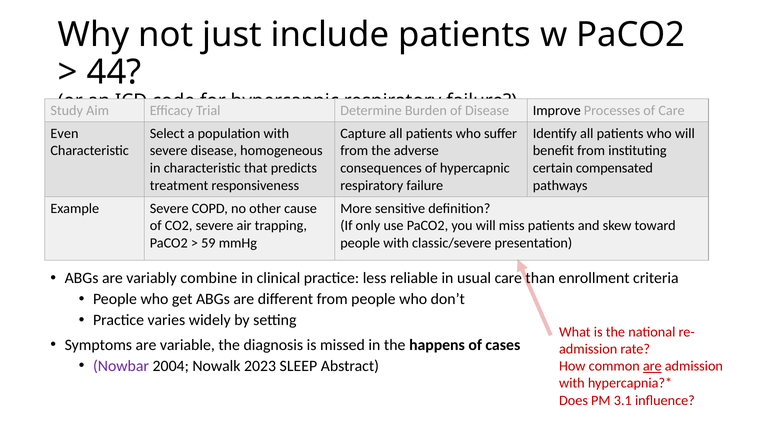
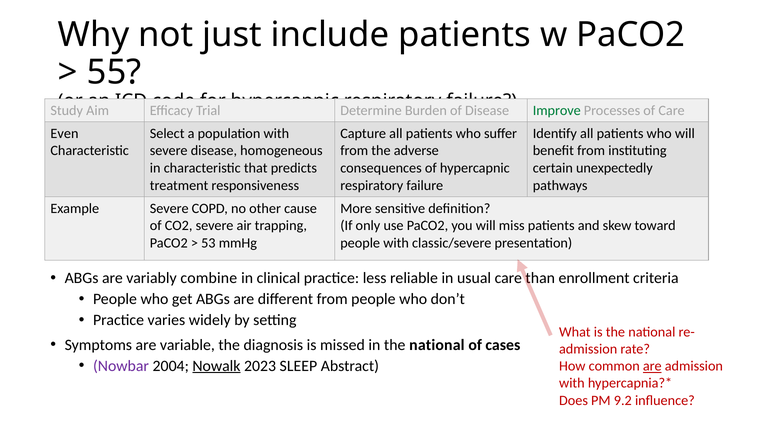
44: 44 -> 55
Improve colour: black -> green
compensated: compensated -> unexpectedly
59: 59 -> 53
in the happens: happens -> national
Nowalk underline: none -> present
3.1: 3.1 -> 9.2
